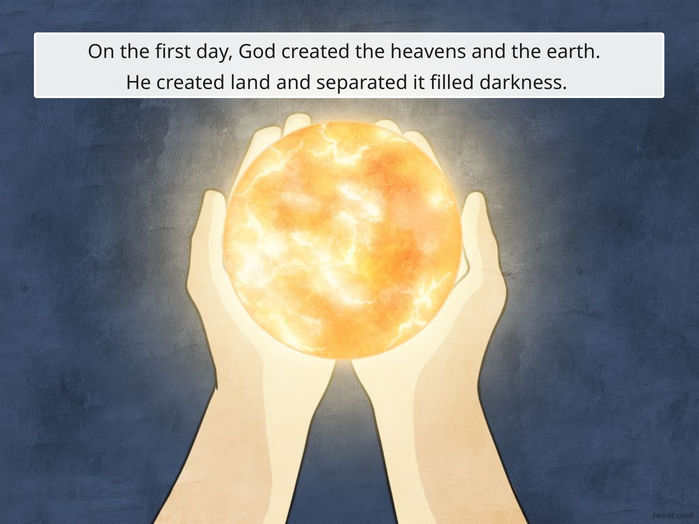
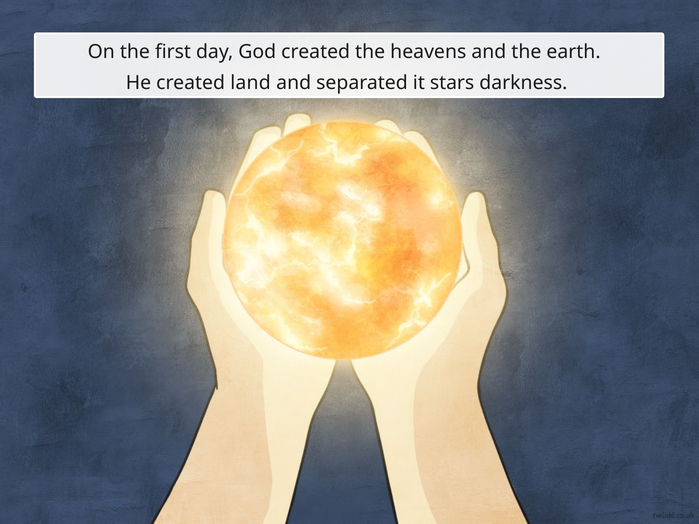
filled: filled -> stars
